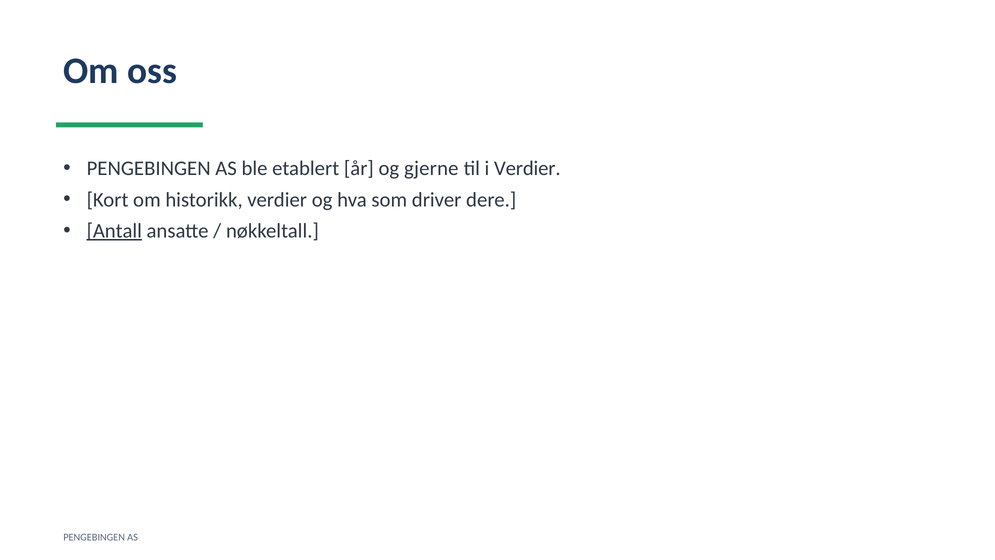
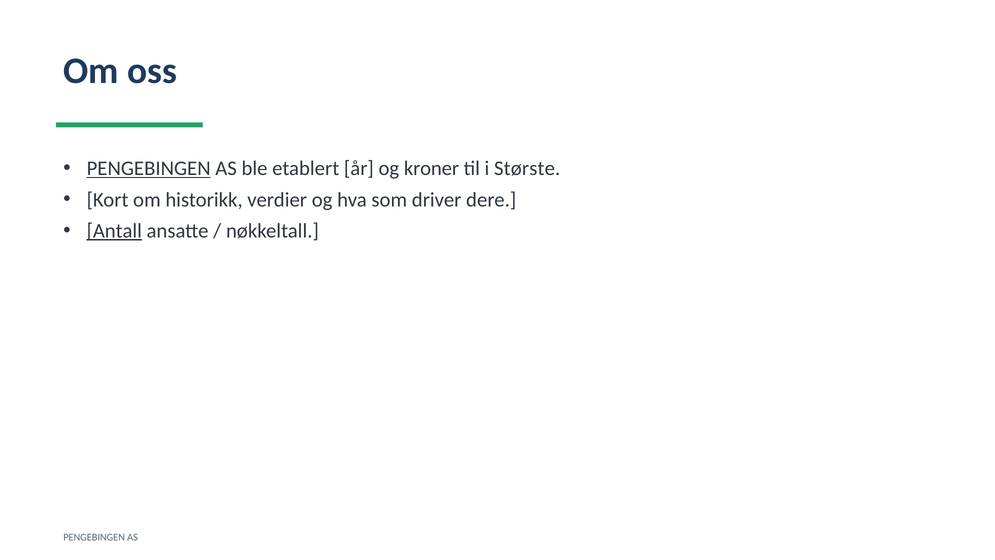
PENGEBINGEN at (149, 169) underline: none -> present
gjerne: gjerne -> kroner
i Verdier: Verdier -> Største
